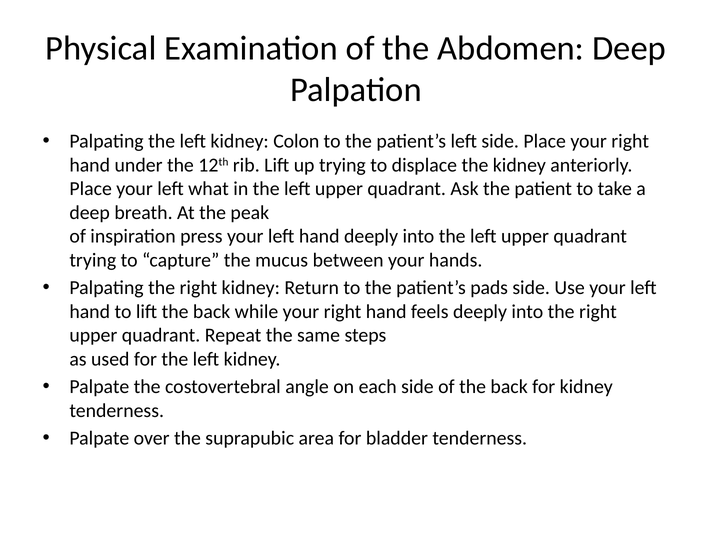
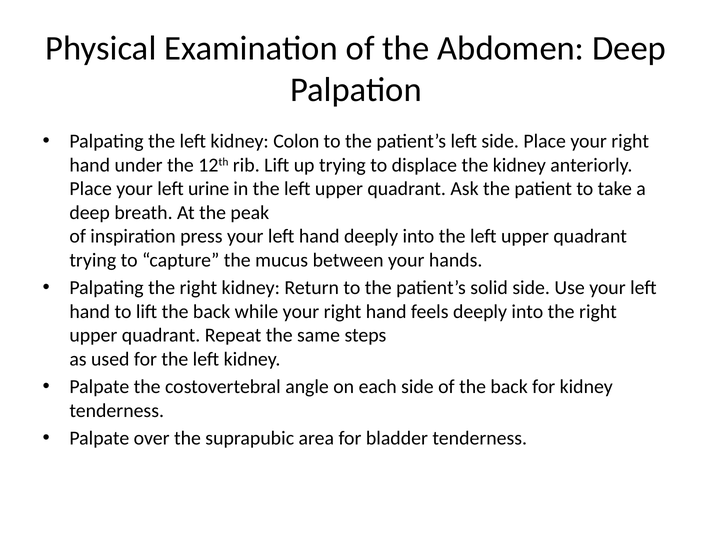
what: what -> urine
pads: pads -> solid
